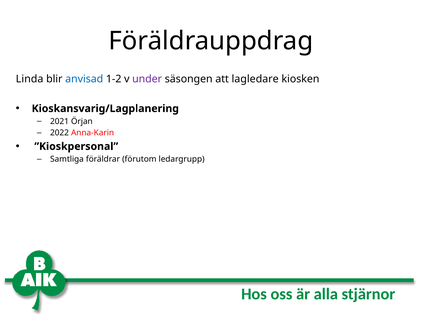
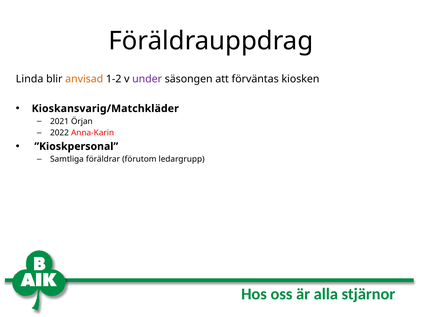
anvisad colour: blue -> orange
lagledare: lagledare -> förväntas
Kioskansvarig/Lagplanering: Kioskansvarig/Lagplanering -> Kioskansvarig/Matchkläder
